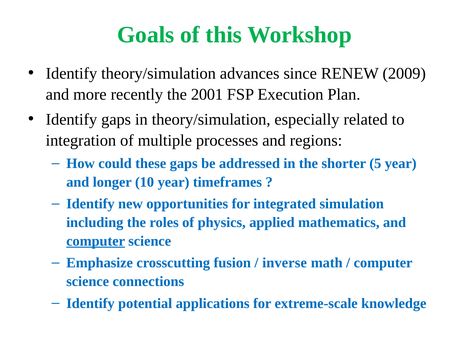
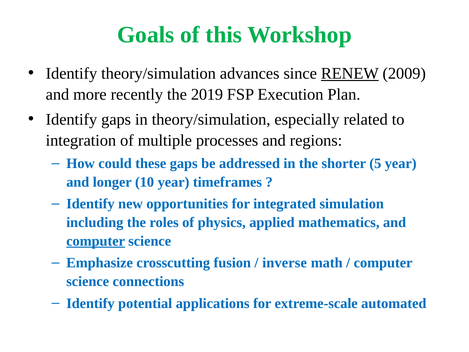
RENEW underline: none -> present
2001: 2001 -> 2019
knowledge: knowledge -> automated
